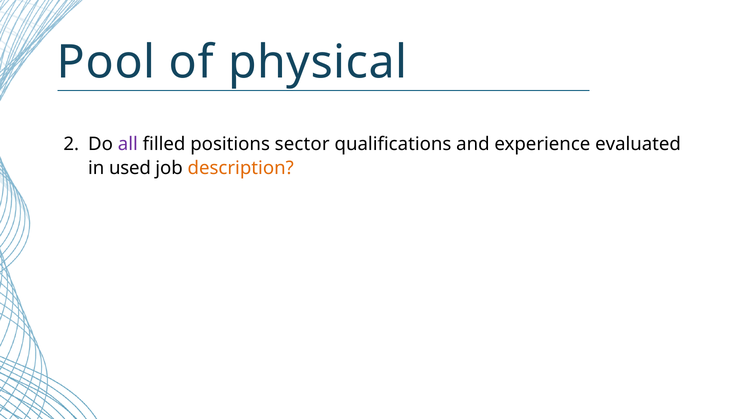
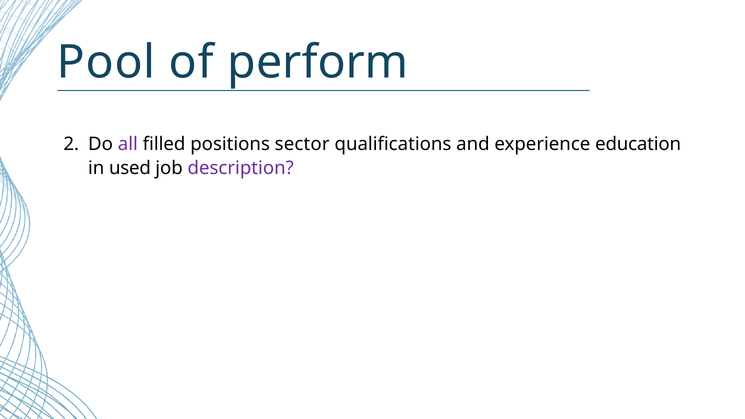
physical: physical -> perform
evaluated: evaluated -> education
description colour: orange -> purple
